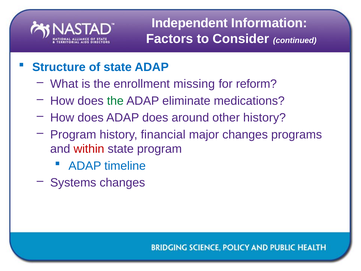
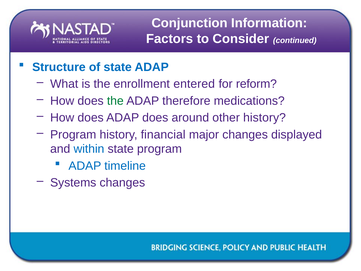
Independent: Independent -> Conjunction
missing: missing -> entered
eliminate: eliminate -> therefore
programs: programs -> displayed
within colour: red -> blue
